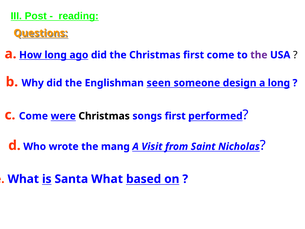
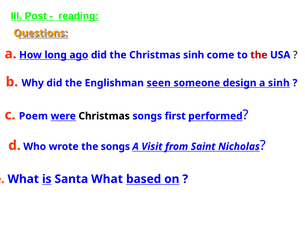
Christmas first: first -> sinh
the at (259, 55) colour: purple -> red
a long: long -> sinh
c Come: Come -> Poem
the mang: mang -> songs
